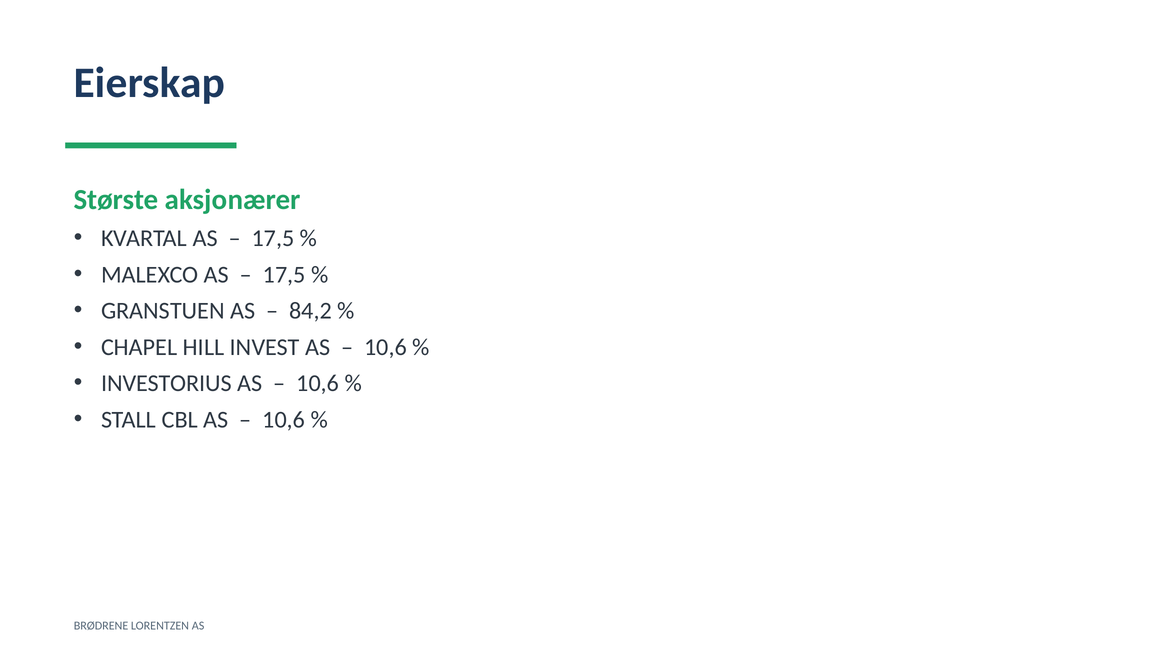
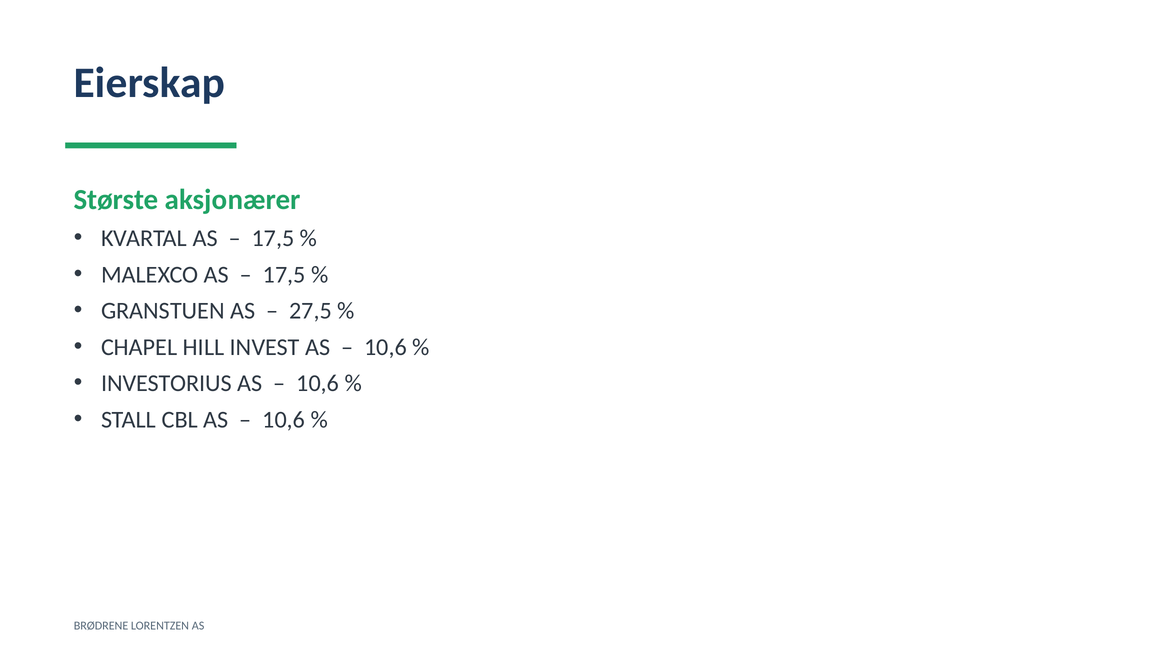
84,2: 84,2 -> 27,5
